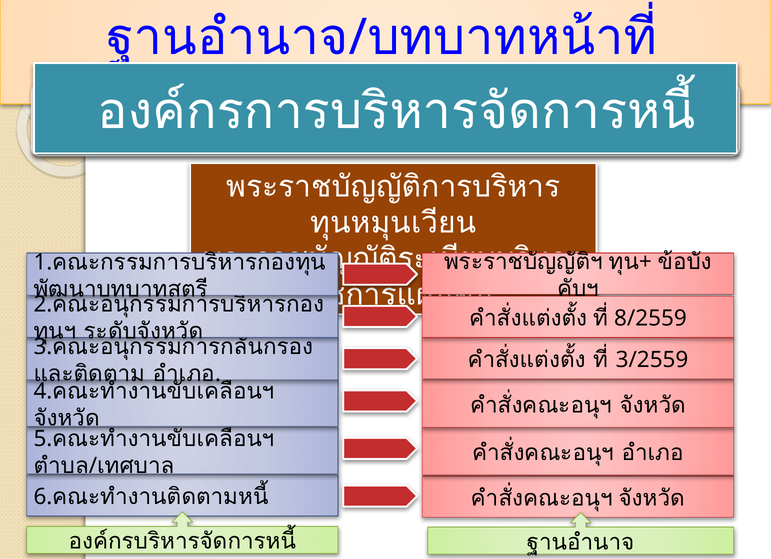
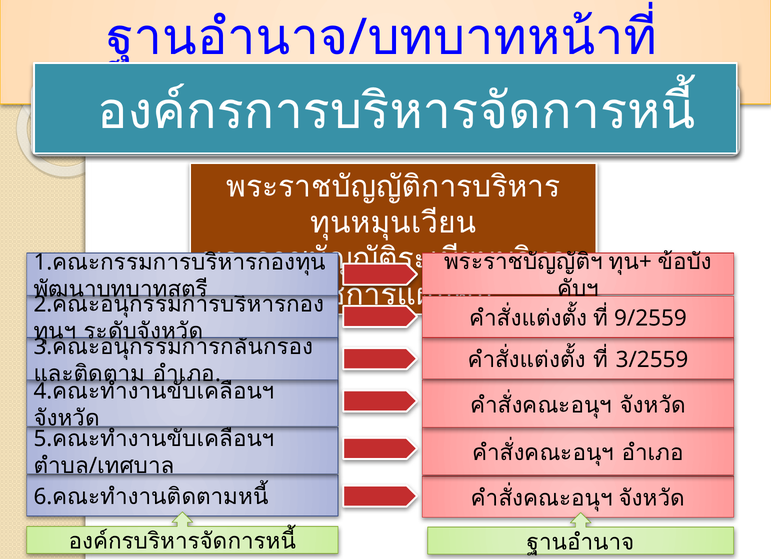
8/2559: 8/2559 -> 9/2559
